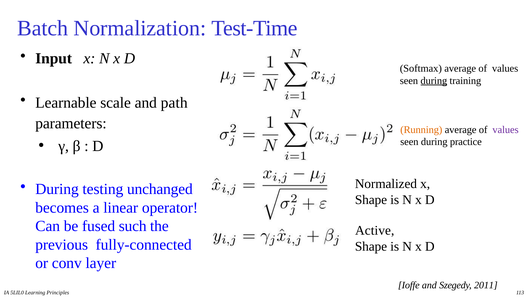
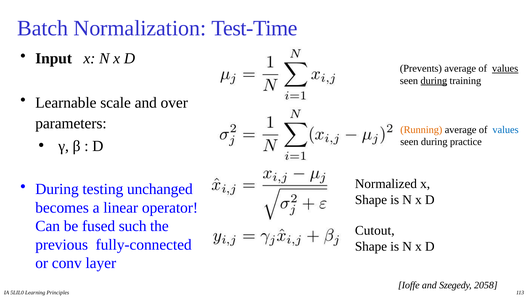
Softmax: Softmax -> Prevents
values at (505, 69) underline: none -> present
path: path -> over
values at (506, 130) colour: purple -> blue
Active: Active -> Cutout
2011: 2011 -> 2058
